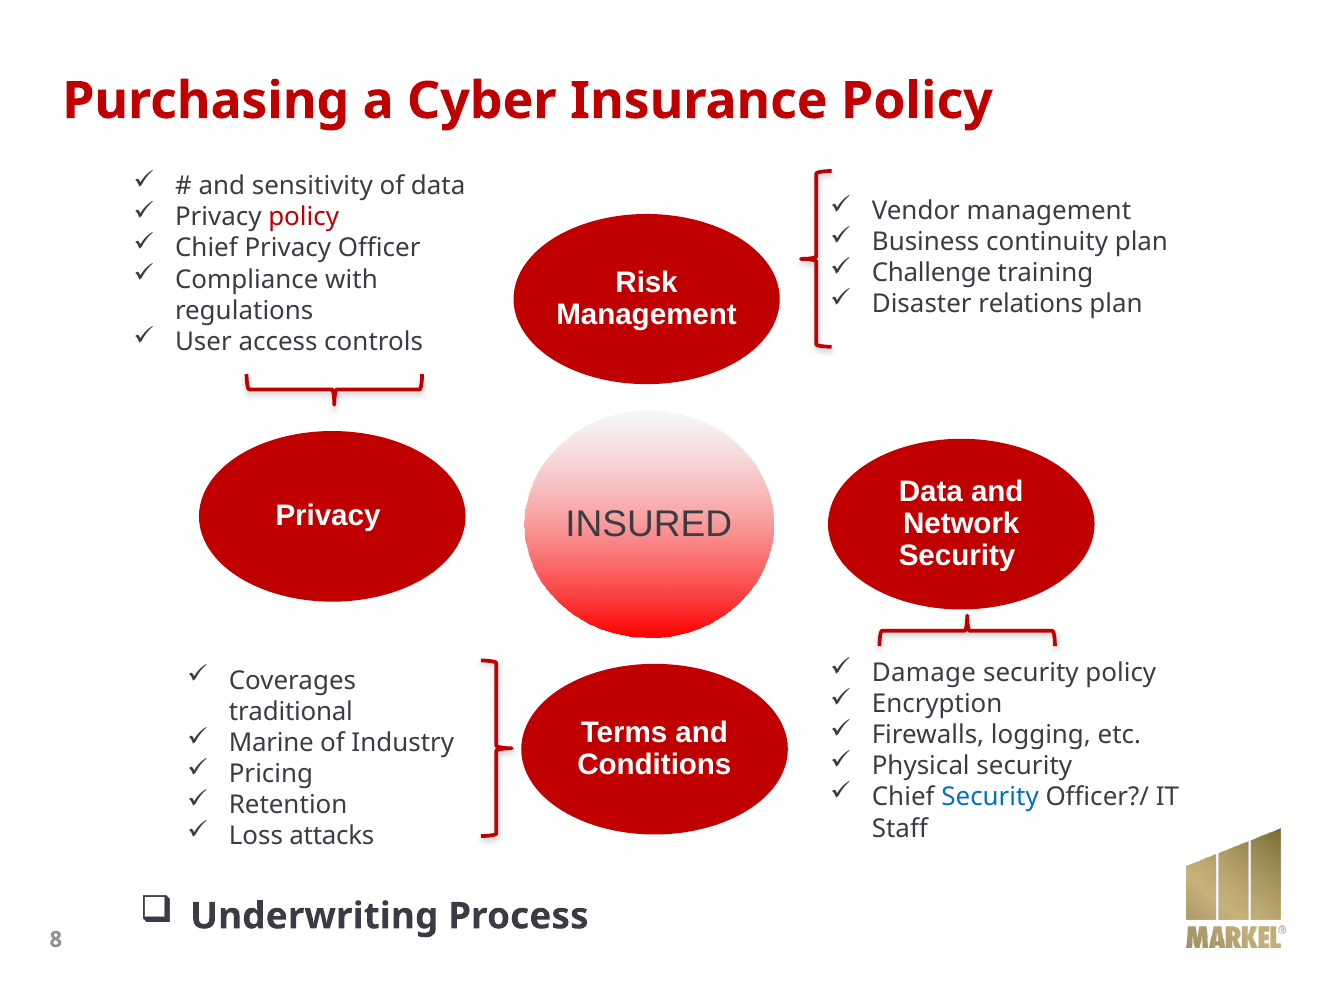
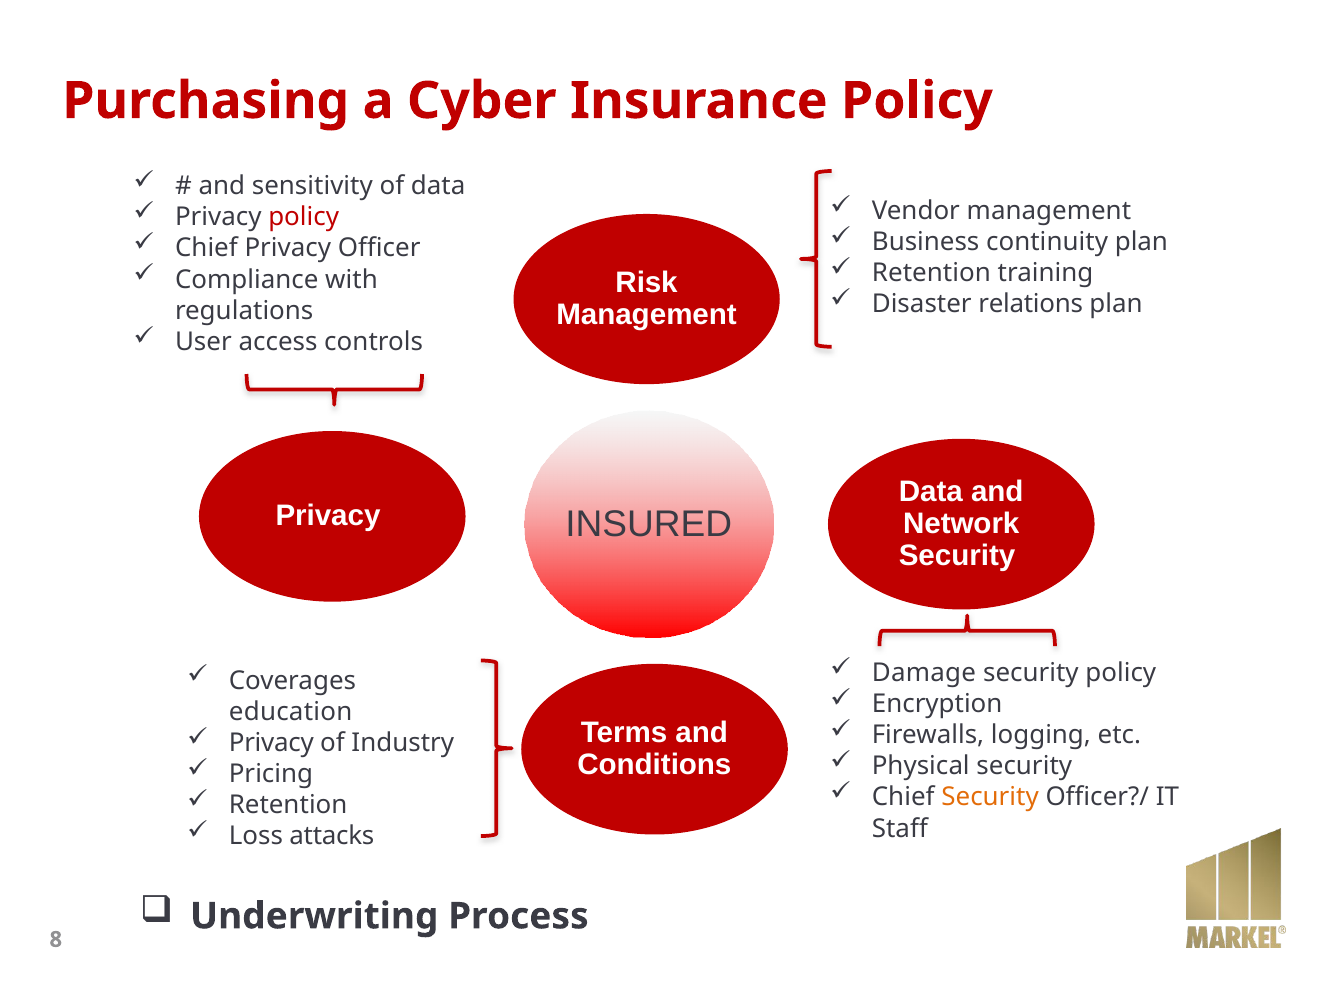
Challenge at (932, 273): Challenge -> Retention
traditional: traditional -> education
Marine at (271, 743): Marine -> Privacy
Security at (990, 797) colour: blue -> orange
